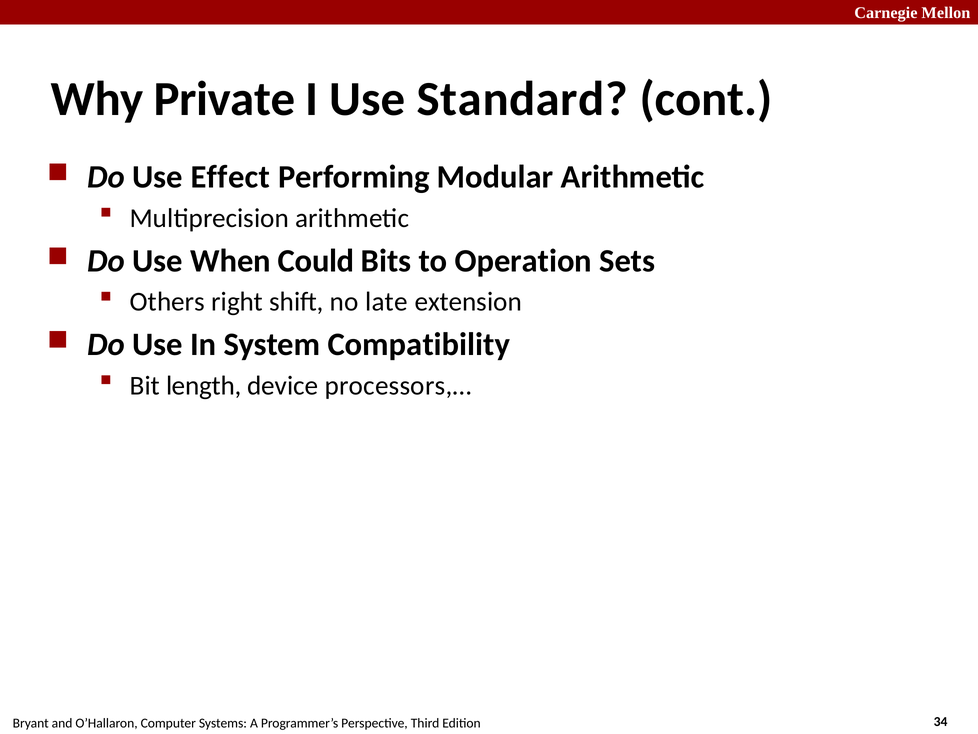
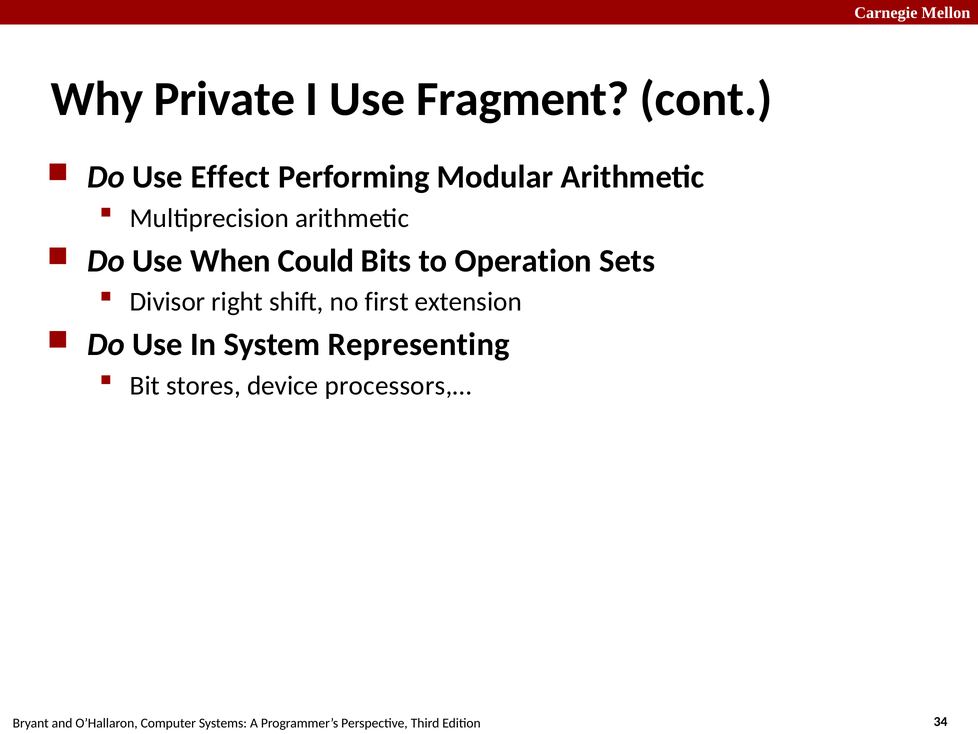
Standard: Standard -> Fragment
Others: Others -> Divisor
late: late -> first
Compatibility: Compatibility -> Representing
length: length -> stores
